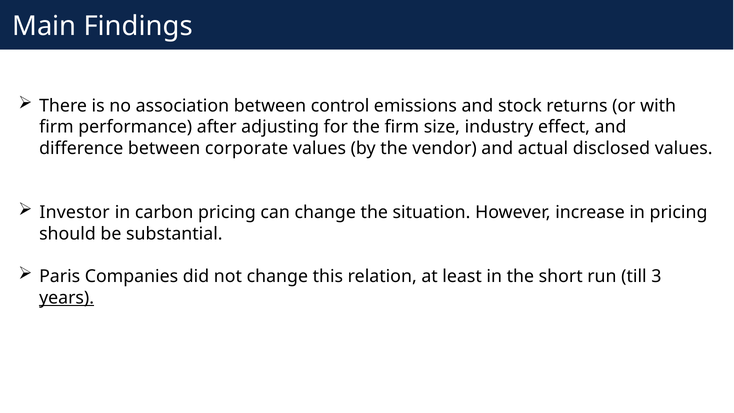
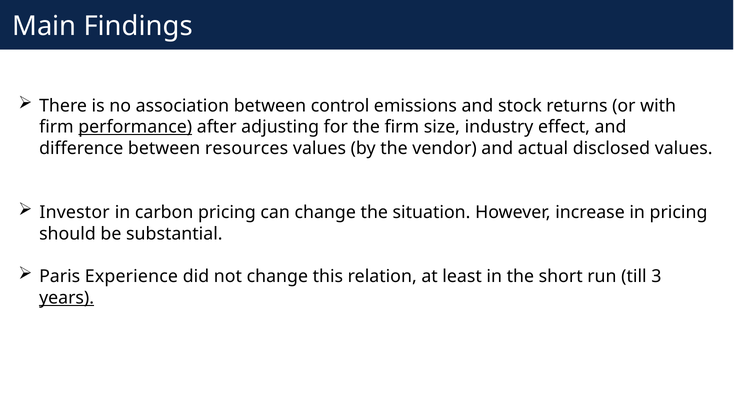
performance underline: none -> present
corporate: corporate -> resources
Companies: Companies -> Experience
